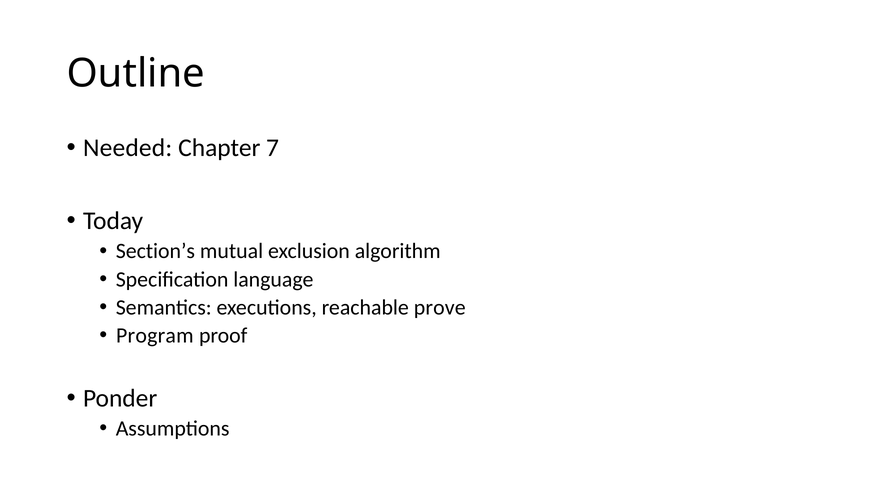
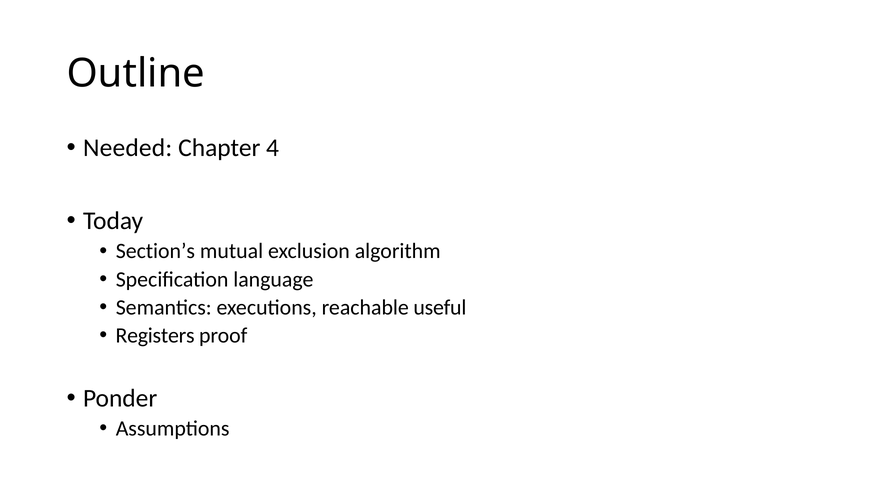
7: 7 -> 4
prove: prove -> useful
Program: Program -> Registers
